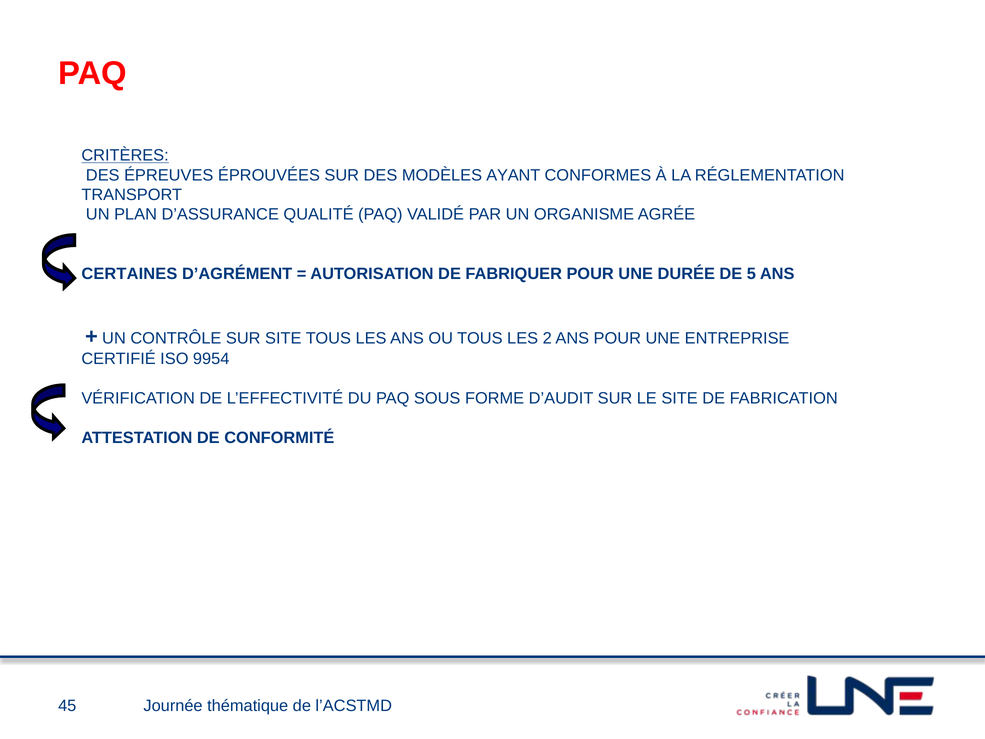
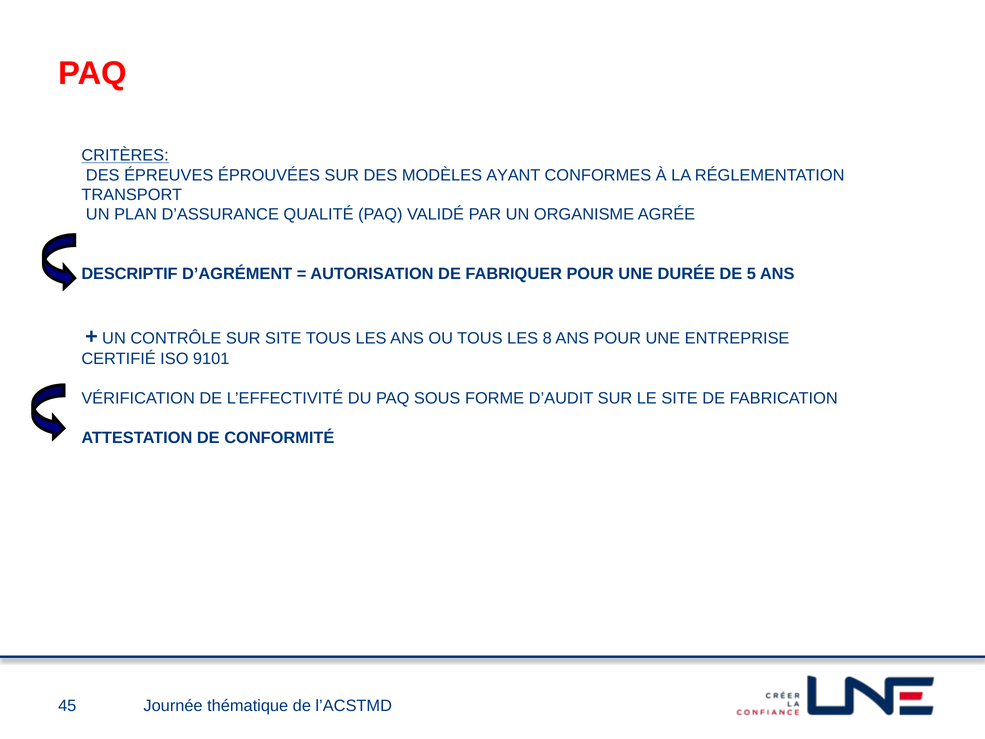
CERTAINES: CERTAINES -> DESCRIPTIF
2: 2 -> 8
9954: 9954 -> 9101
